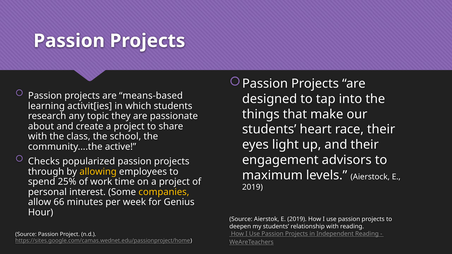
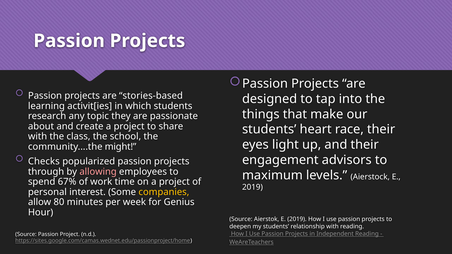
means-based: means-based -> stories-based
active: active -> might
allowing colour: yellow -> pink
25%: 25% -> 67%
66: 66 -> 80
